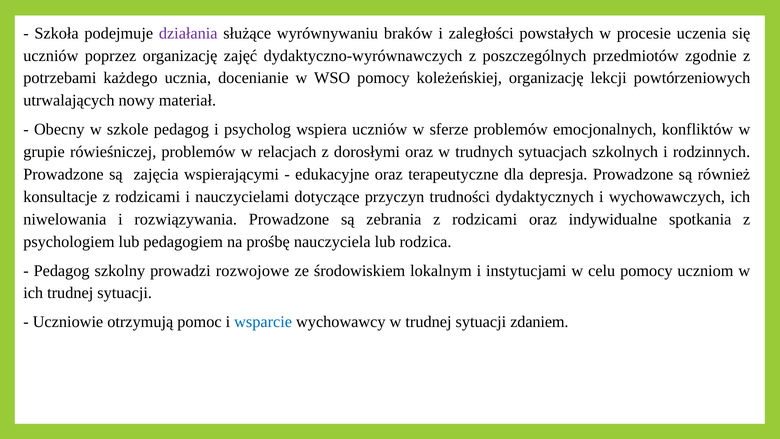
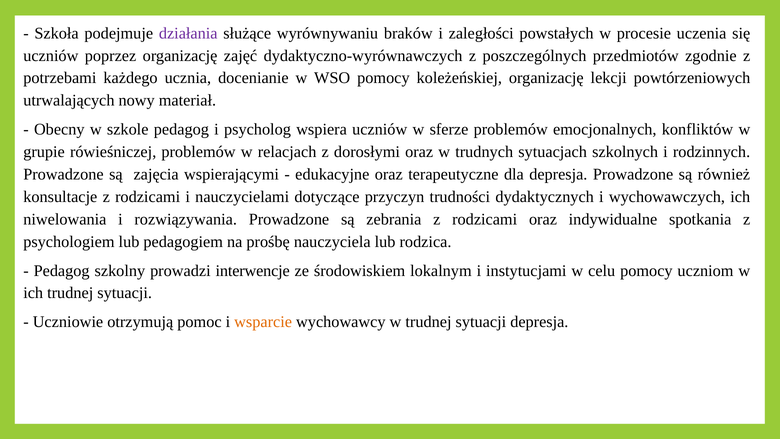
rozwojowe: rozwojowe -> interwencje
wsparcie colour: blue -> orange
sytuacji zdaniem: zdaniem -> depresja
